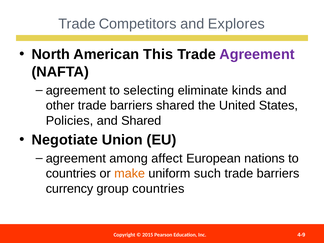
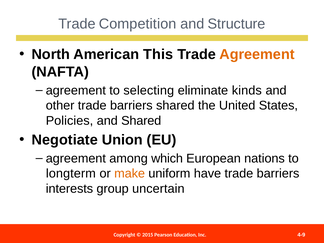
Competitors: Competitors -> Competition
Explores: Explores -> Structure
Agreement at (257, 54) colour: purple -> orange
affect: affect -> which
countries at (71, 174): countries -> longterm
such: such -> have
currency: currency -> interests
group countries: countries -> uncertain
